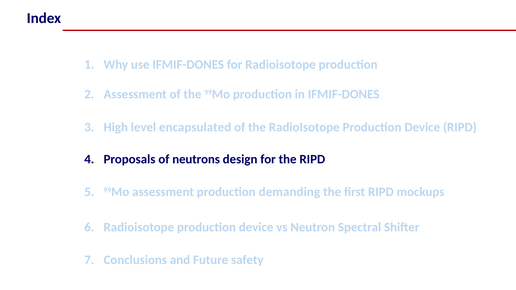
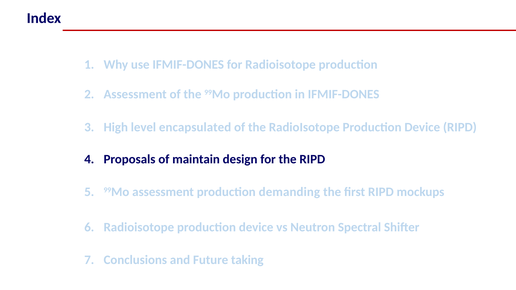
neutrons: neutrons -> maintain
safety: safety -> taking
